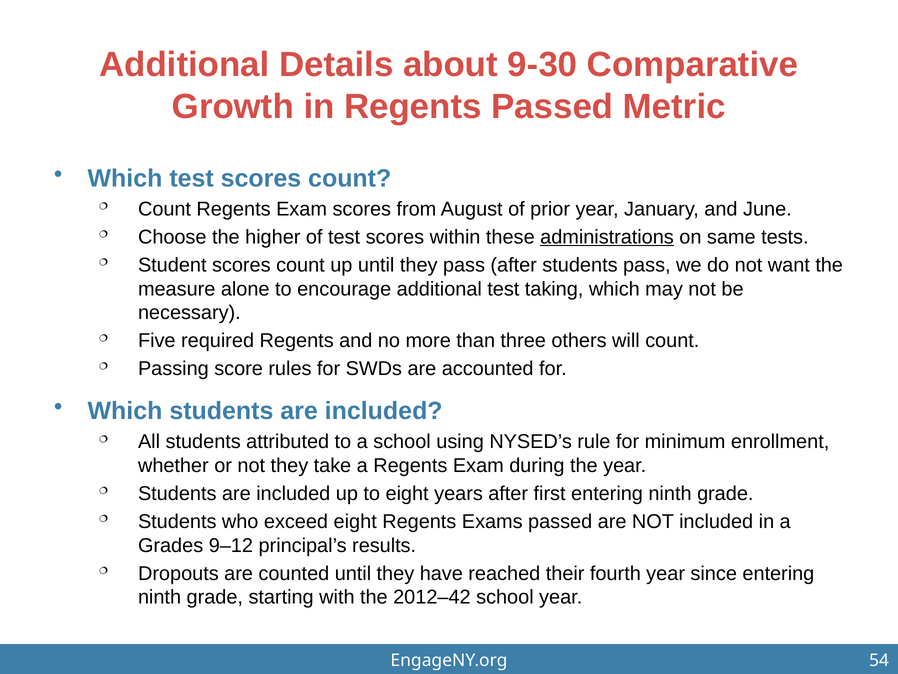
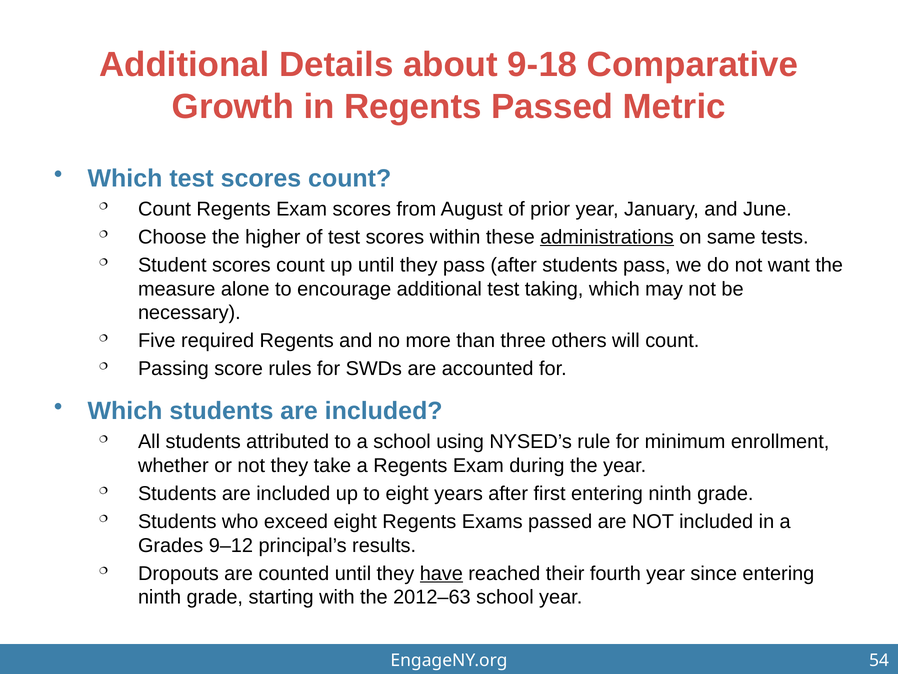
9-30: 9-30 -> 9-18
have underline: none -> present
2012–42: 2012–42 -> 2012–63
